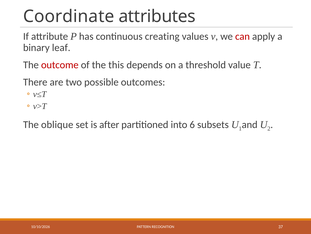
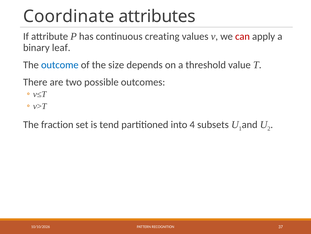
outcome colour: red -> blue
this: this -> size
oblique: oblique -> fraction
after: after -> tend
6: 6 -> 4
